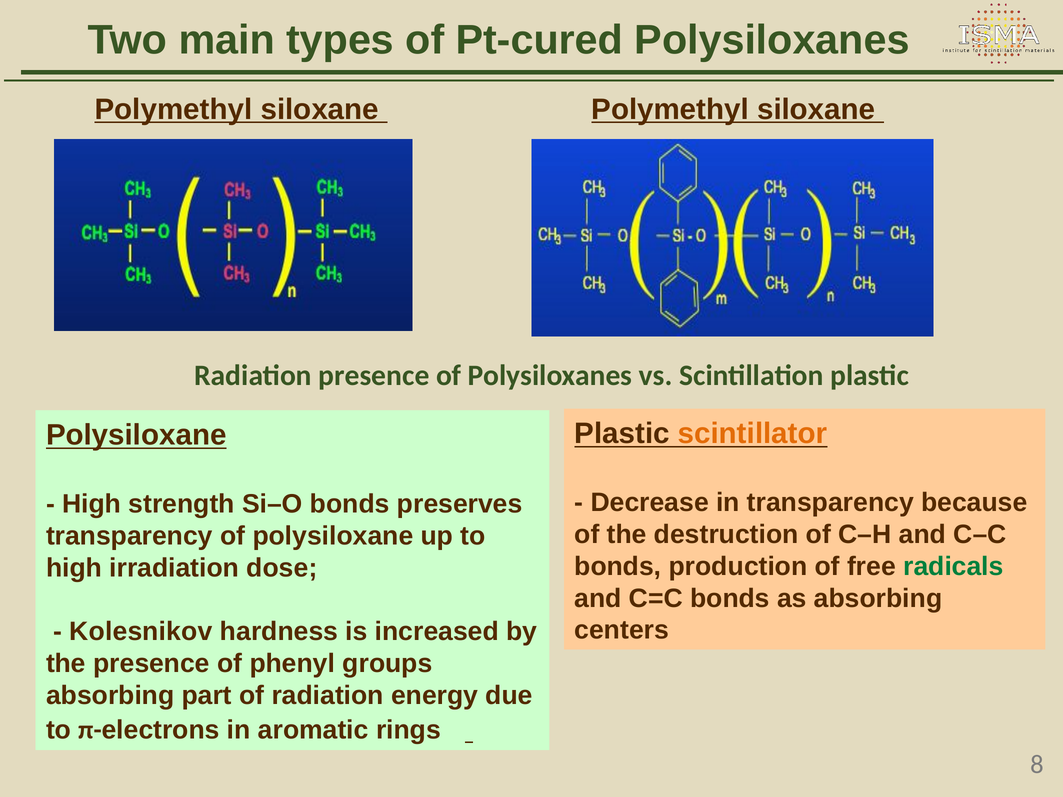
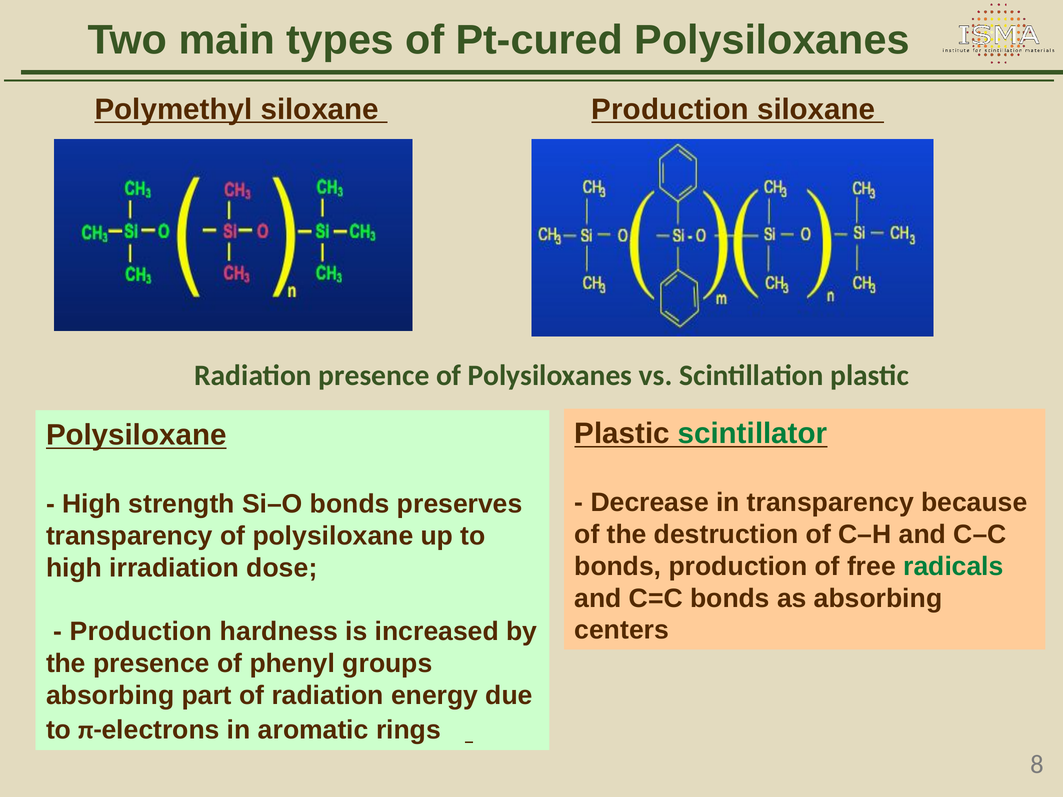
siloxane Polymethyl: Polymethyl -> Production
scintillator colour: orange -> green
Kolesnikov at (141, 632): Kolesnikov -> Production
